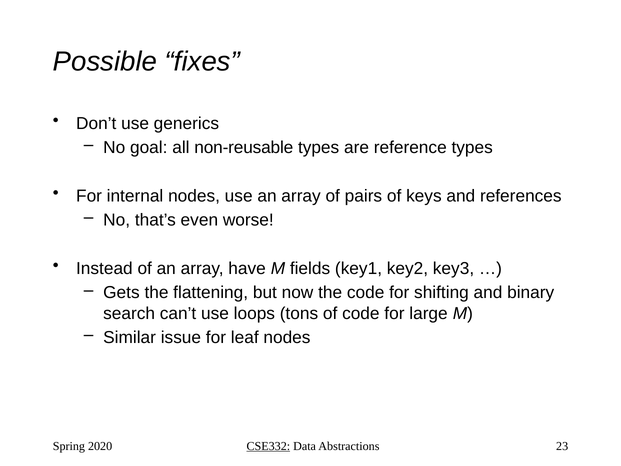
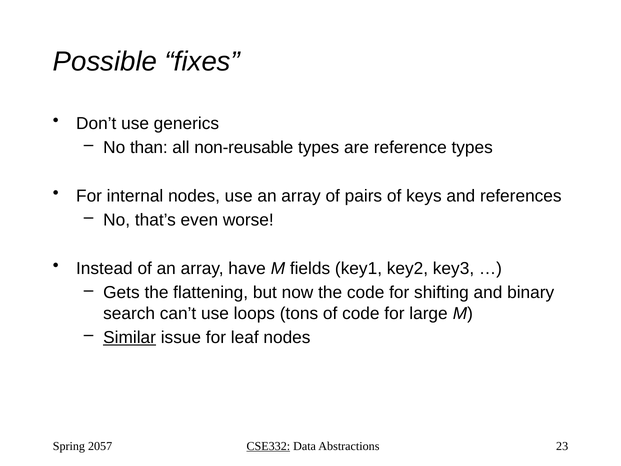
goal: goal -> than
Similar underline: none -> present
2020: 2020 -> 2057
